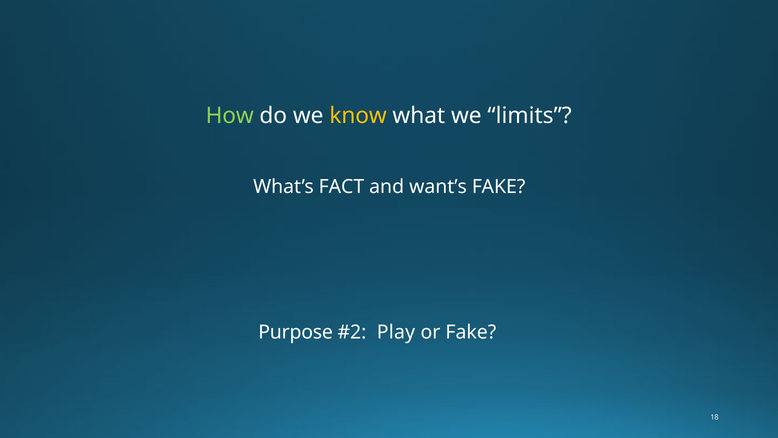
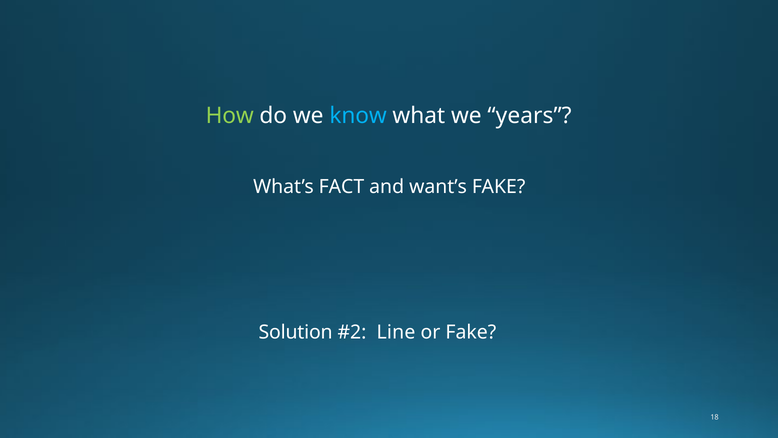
know colour: yellow -> light blue
limits: limits -> years
Purpose: Purpose -> Solution
Play: Play -> Line
